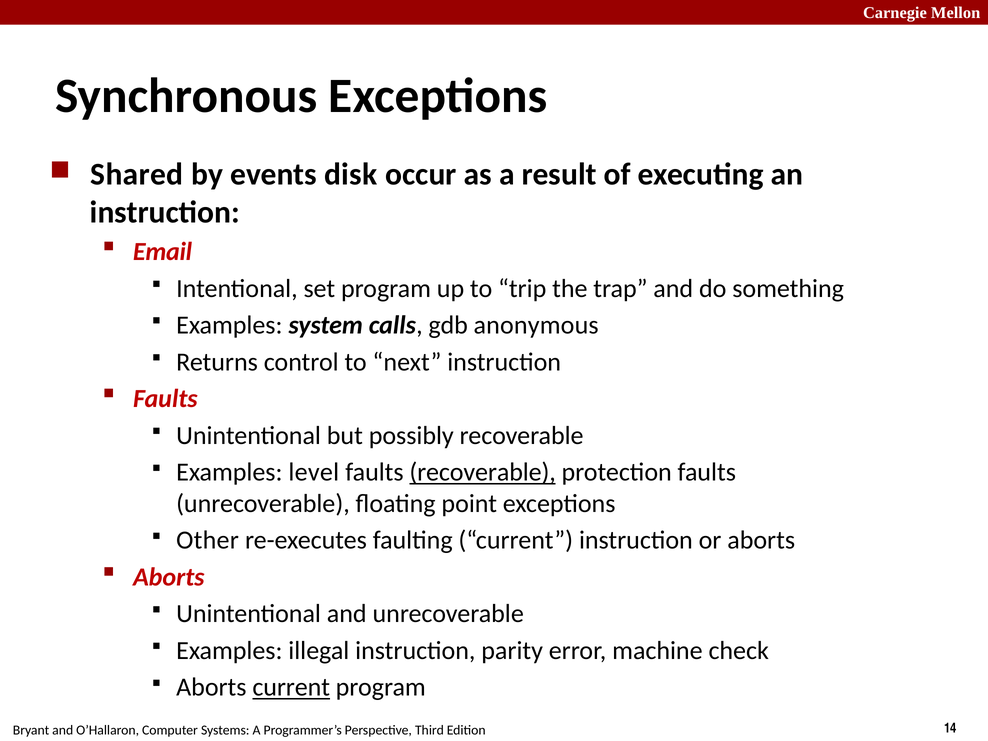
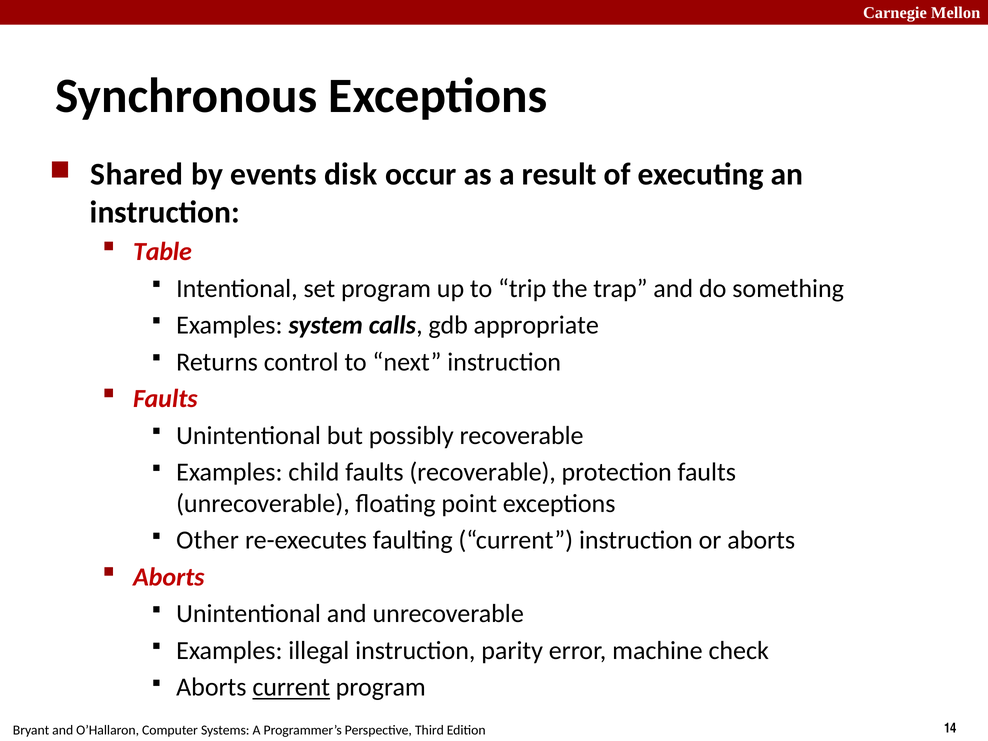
Email: Email -> Table
anonymous: anonymous -> appropriate
level: level -> child
recoverable at (483, 472) underline: present -> none
